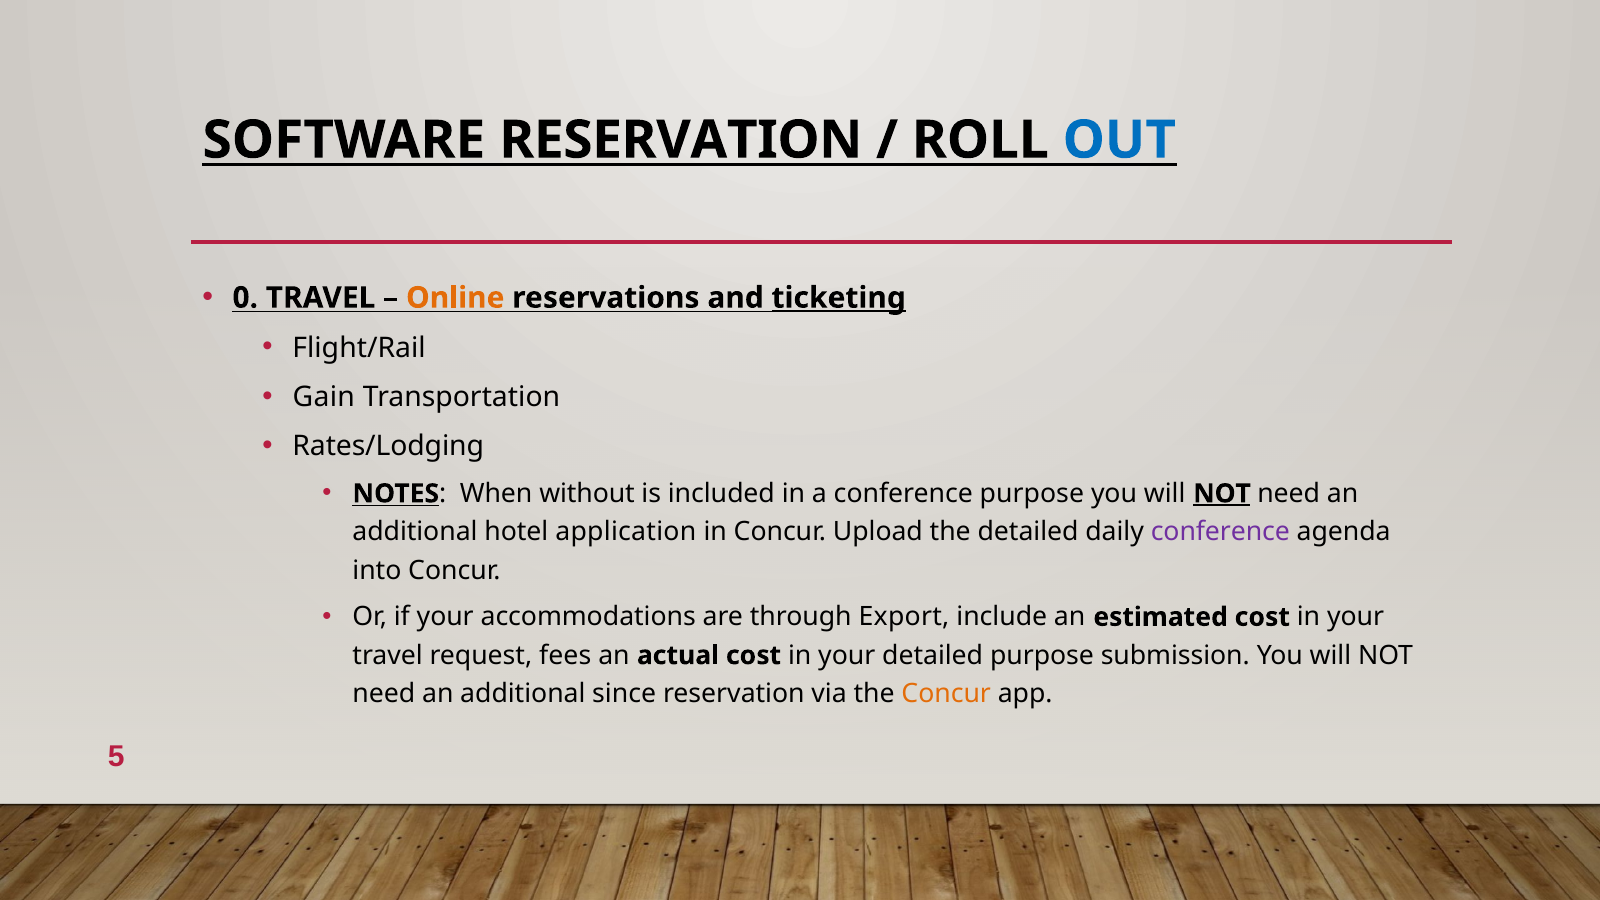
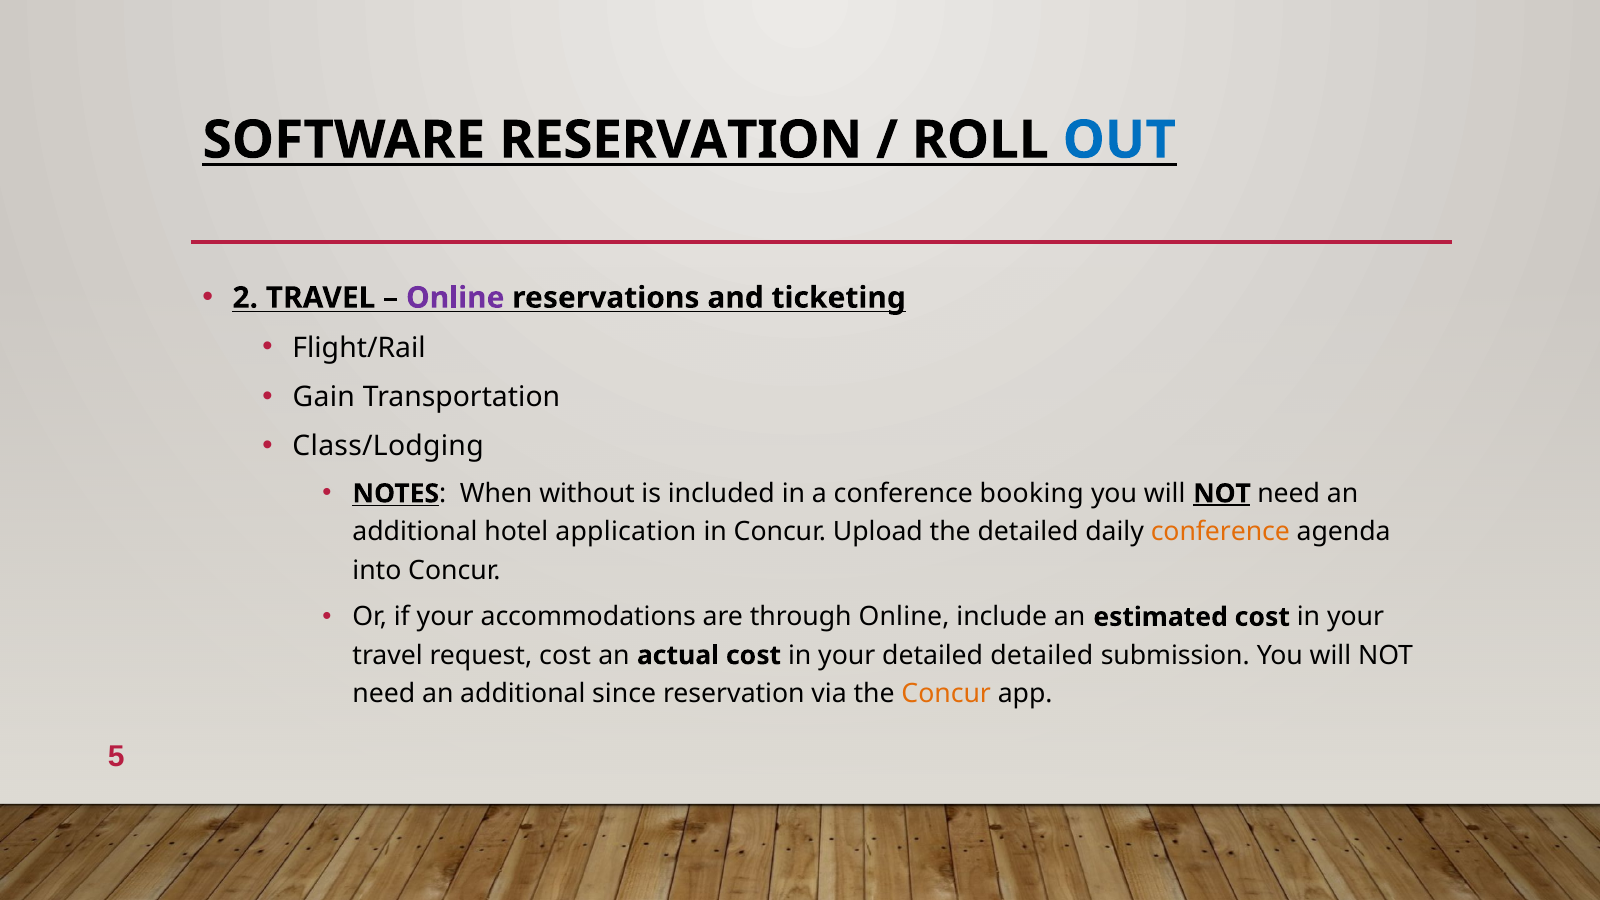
0: 0 -> 2
Online at (455, 298) colour: orange -> purple
ticketing underline: present -> none
Rates/Lodging: Rates/Lodging -> Class/Lodging
conference purpose: purpose -> booking
conference at (1220, 532) colour: purple -> orange
through Export: Export -> Online
request fees: fees -> cost
detailed purpose: purpose -> detailed
